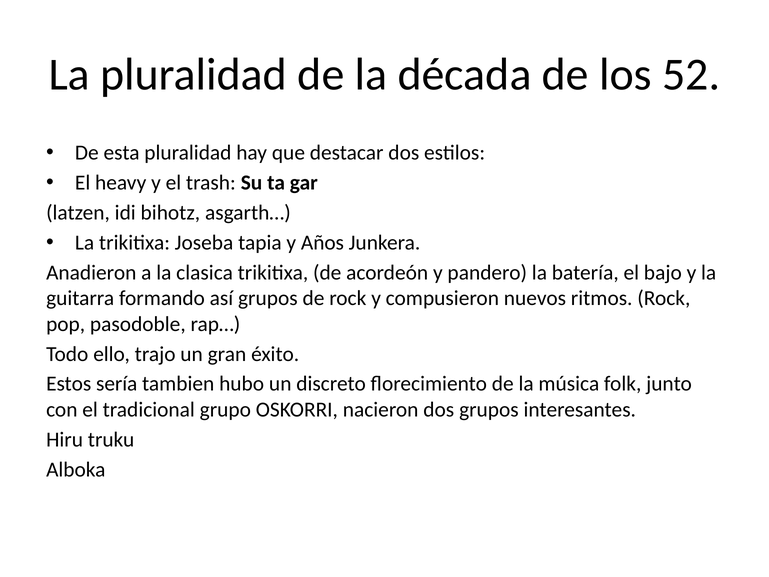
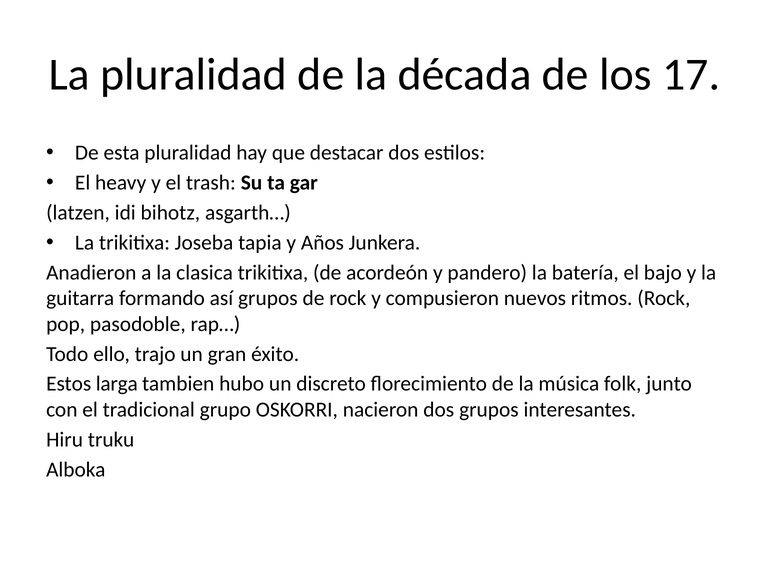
52: 52 -> 17
sería: sería -> larga
